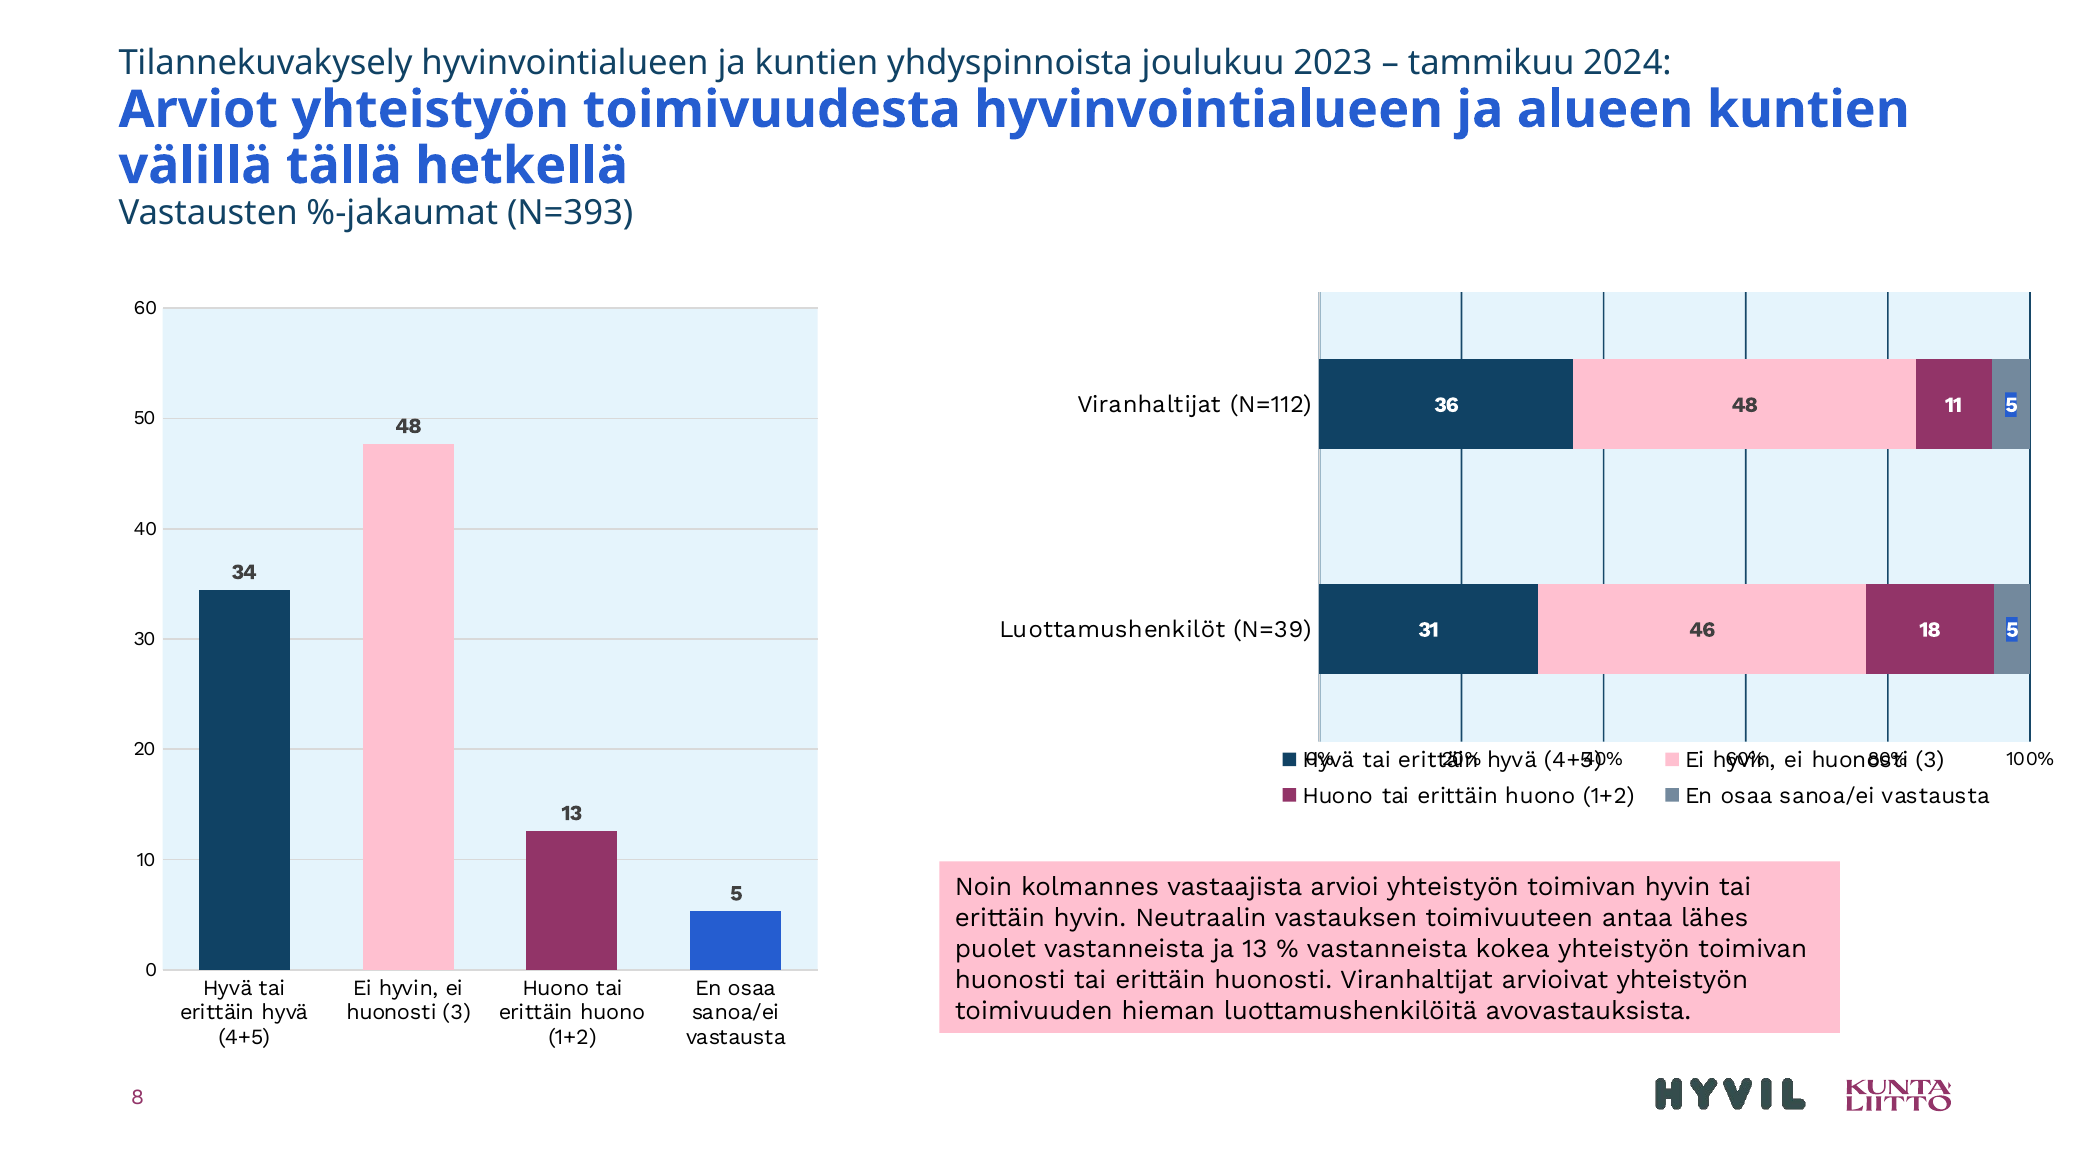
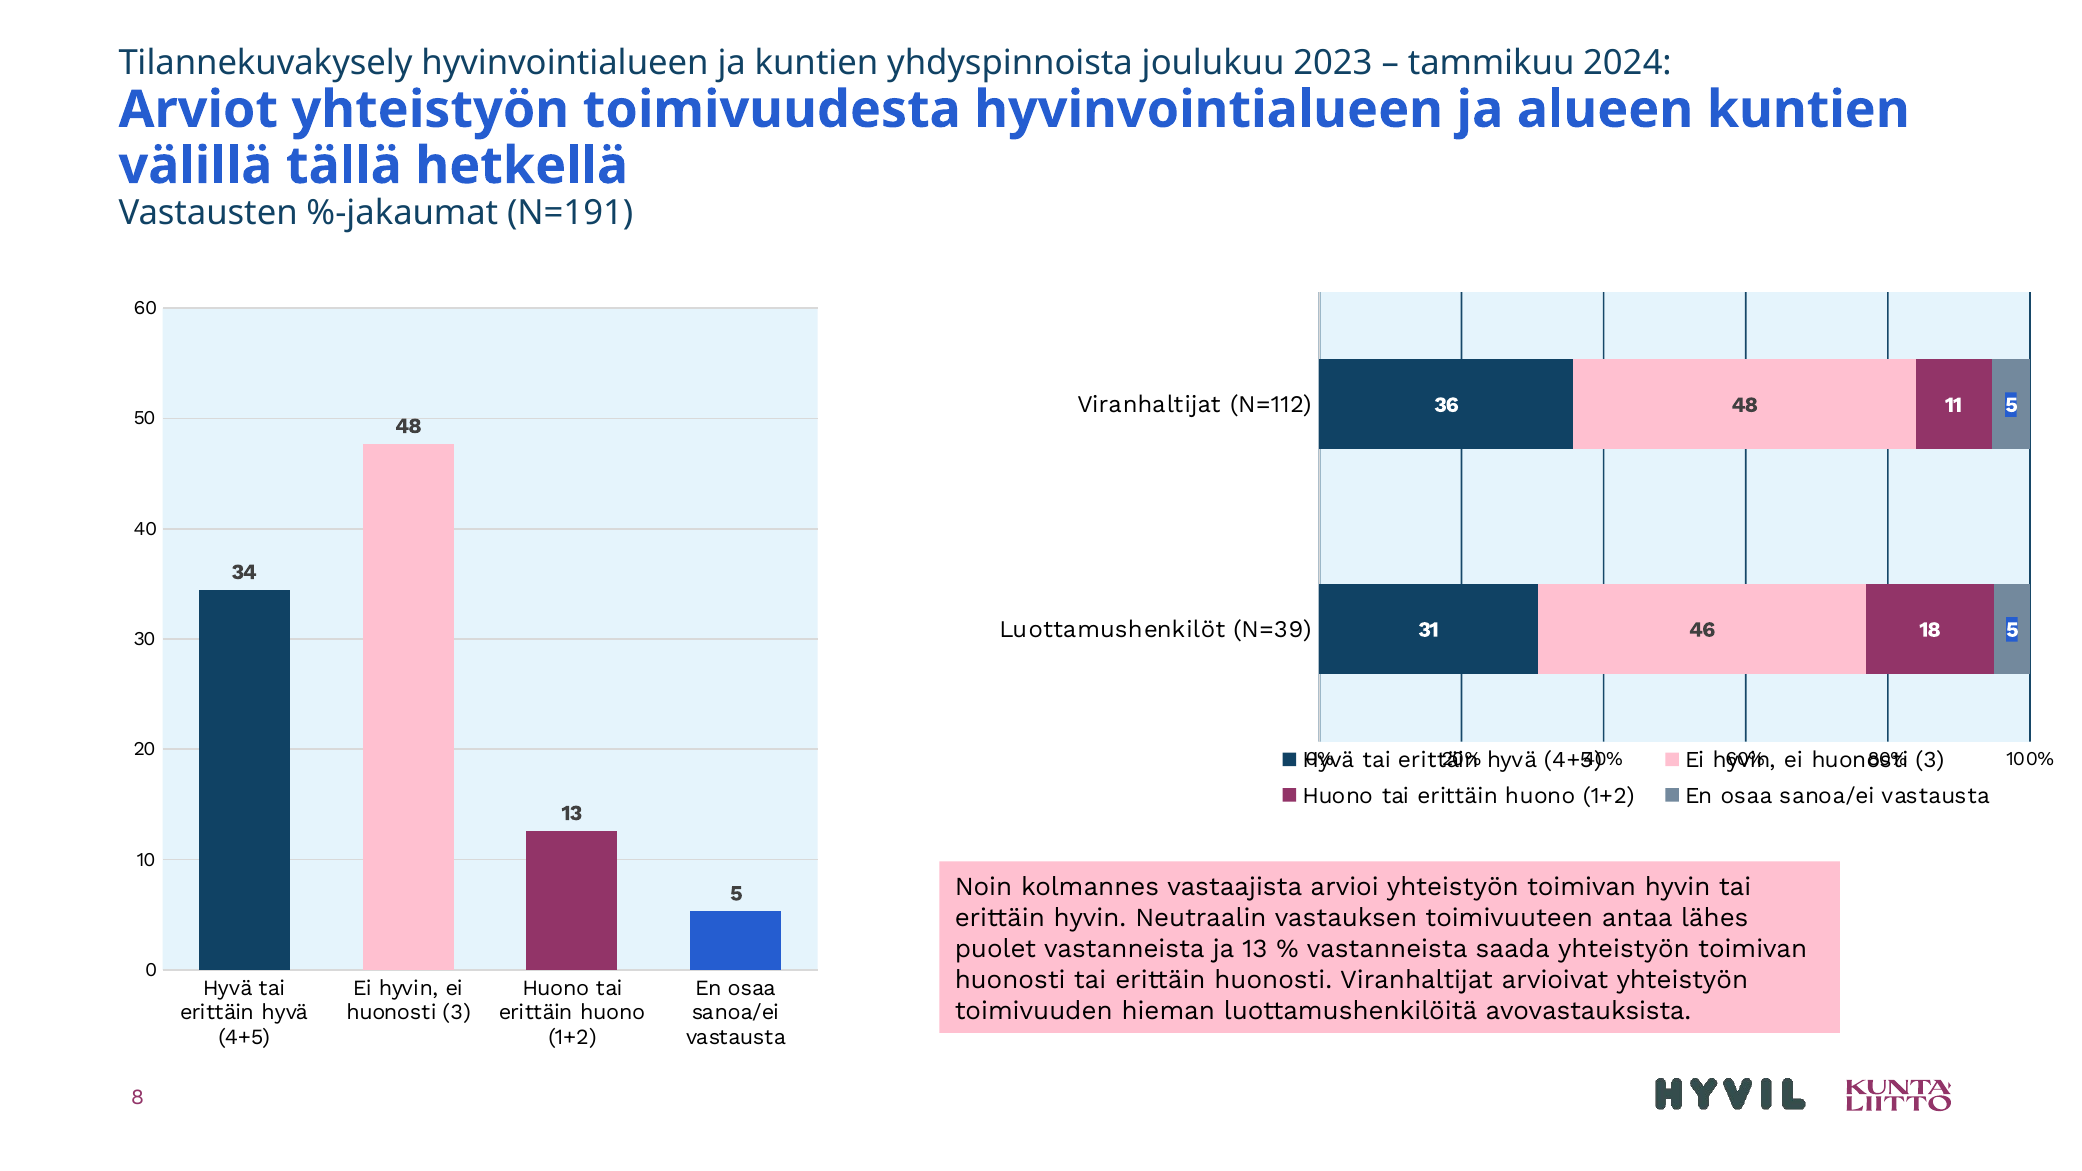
N=393: N=393 -> N=191
kokea: kokea -> saada
